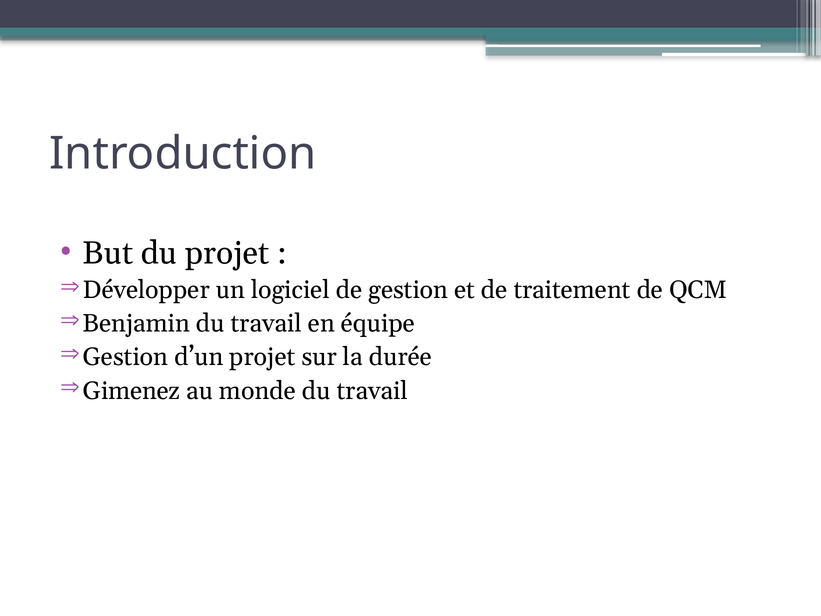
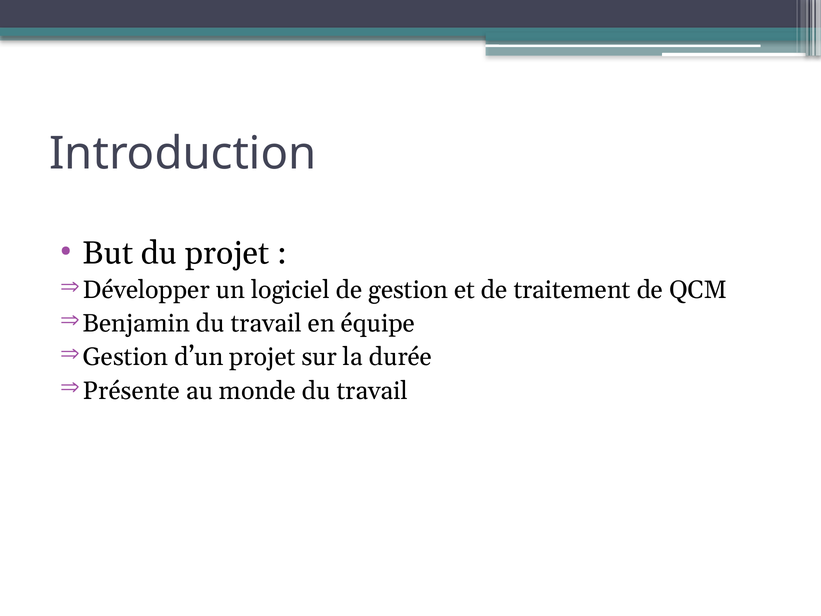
Gimenez: Gimenez -> Présente
